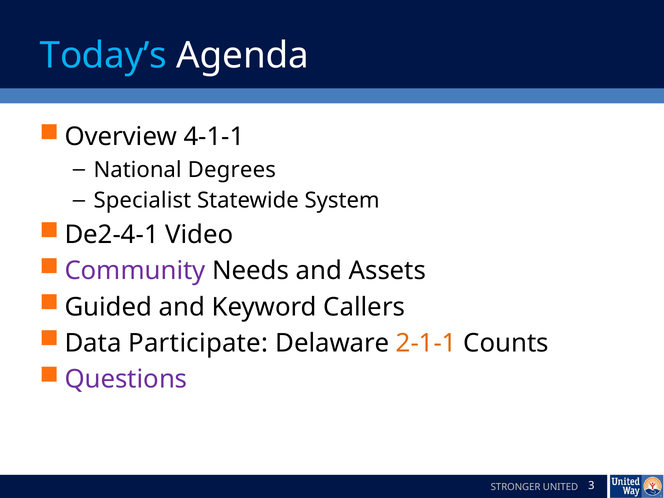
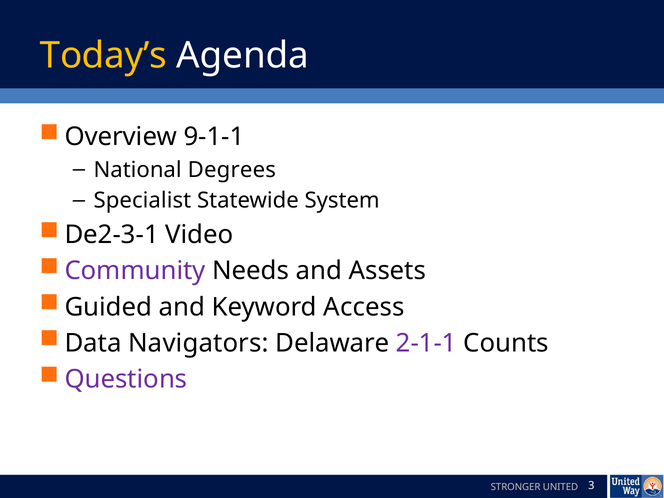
Today’s colour: light blue -> yellow
4-1-1: 4-1-1 -> 9-1-1
De2-4-1: De2-4-1 -> De2-3-1
Callers: Callers -> Access
Participate: Participate -> Navigators
2-1-1 colour: orange -> purple
